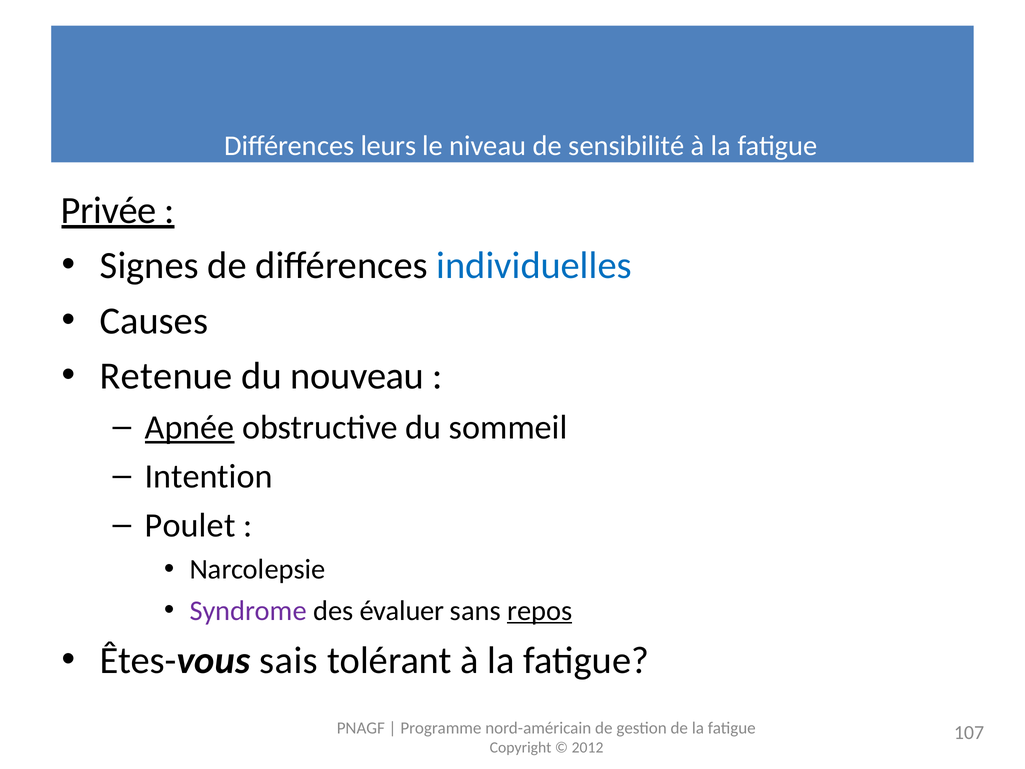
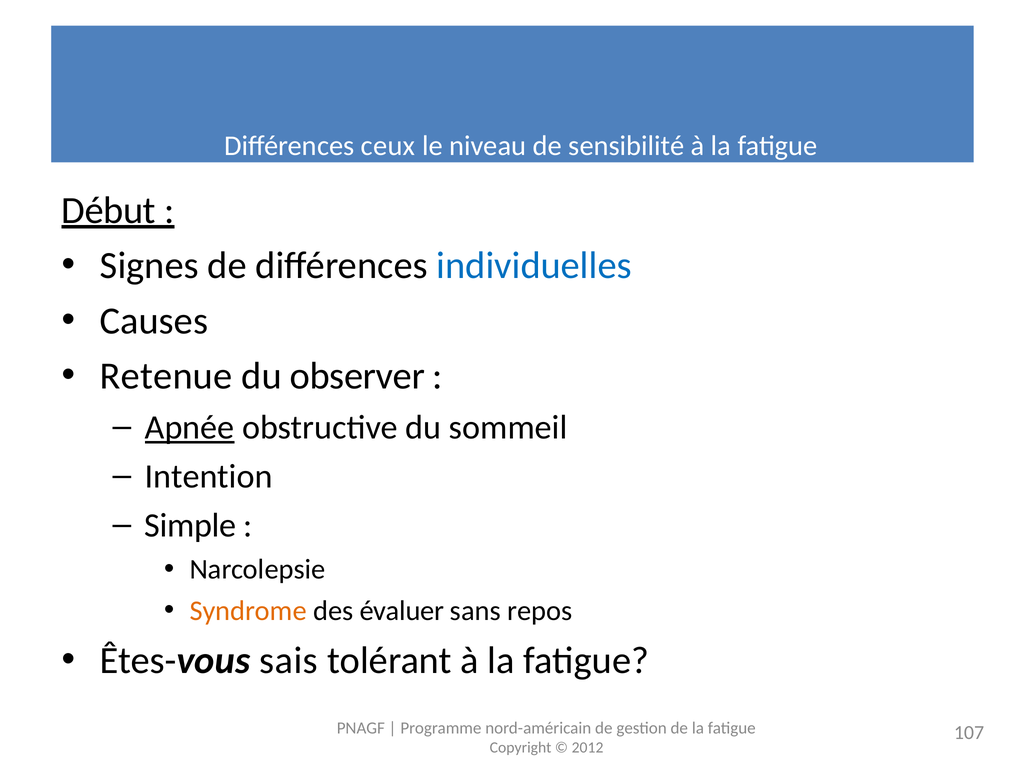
leurs: leurs -> ceux
Privée: Privée -> Début
nouveau: nouveau -> observer
Poulet: Poulet -> Simple
Syndrome colour: purple -> orange
repos underline: present -> none
